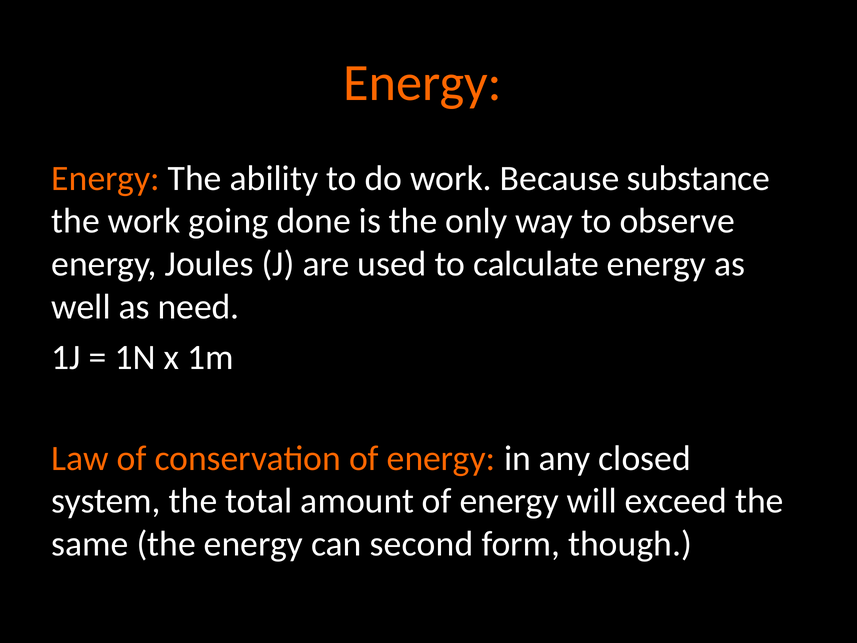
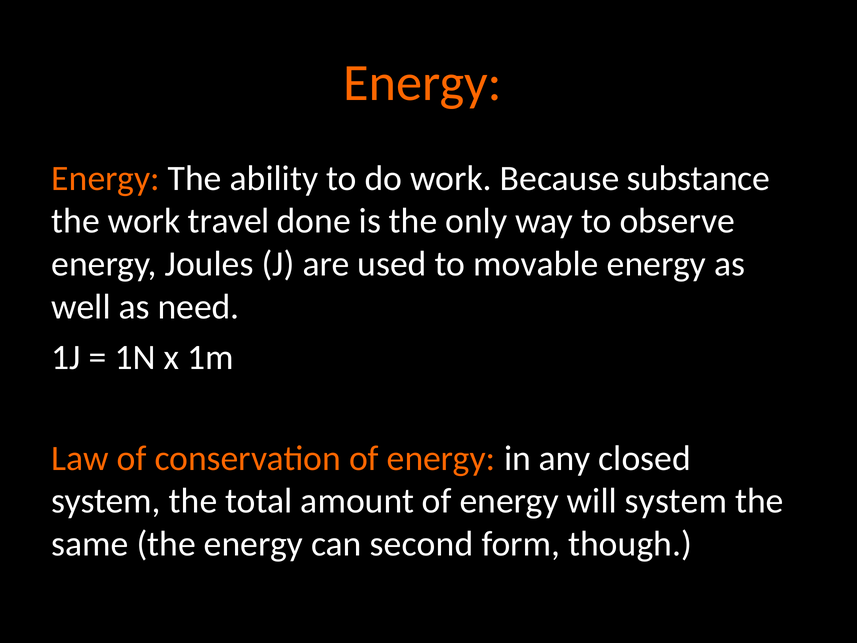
going: going -> travel
calculate: calculate -> movable
will exceed: exceed -> system
